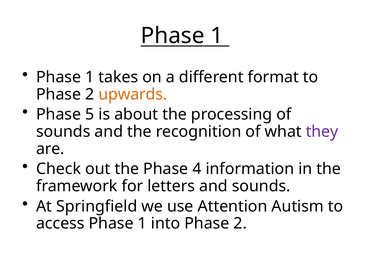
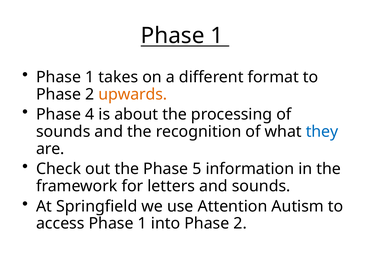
5: 5 -> 4
they colour: purple -> blue
4: 4 -> 5
